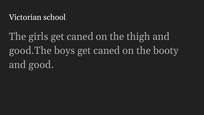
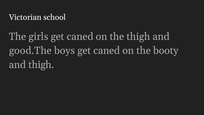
and good: good -> thigh
